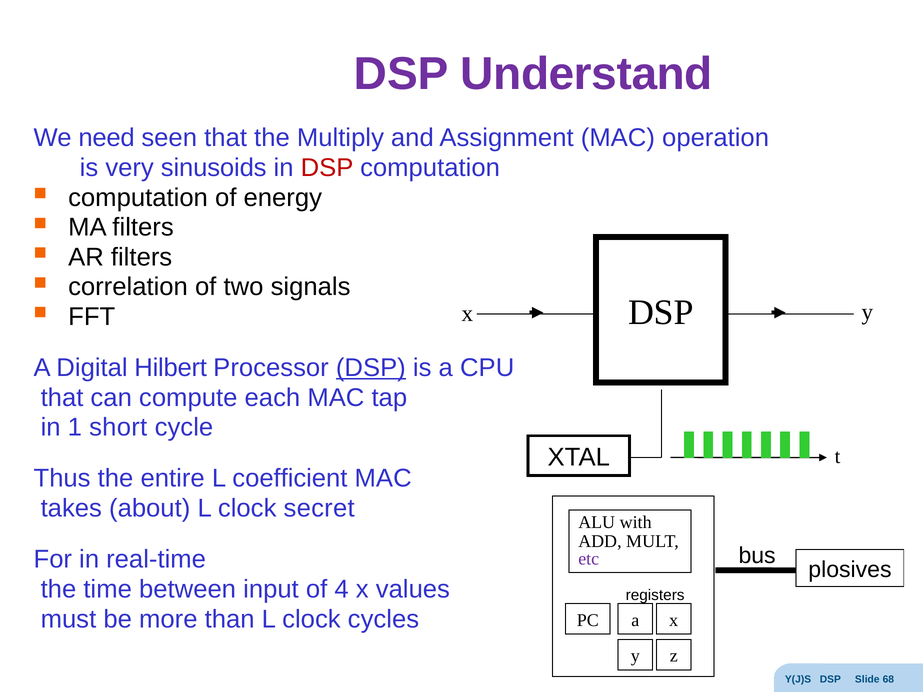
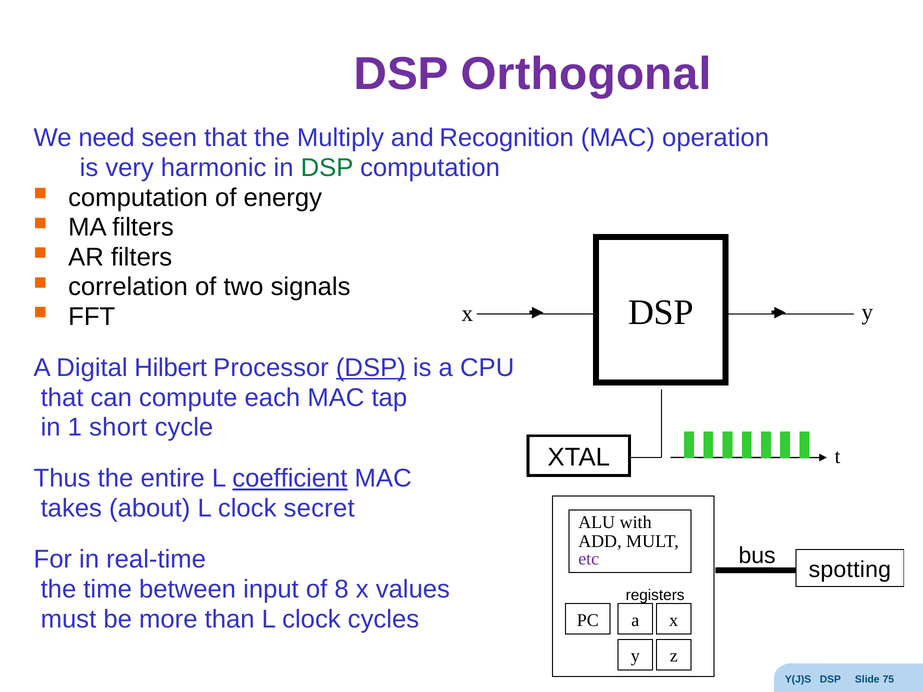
Understand: Understand -> Orthogonal
Assignment: Assignment -> Recognition
sinusoids: sinusoids -> harmonic
DSP at (327, 168) colour: red -> green
coefficient underline: none -> present
plosives: plosives -> spotting
4: 4 -> 8
68: 68 -> 75
